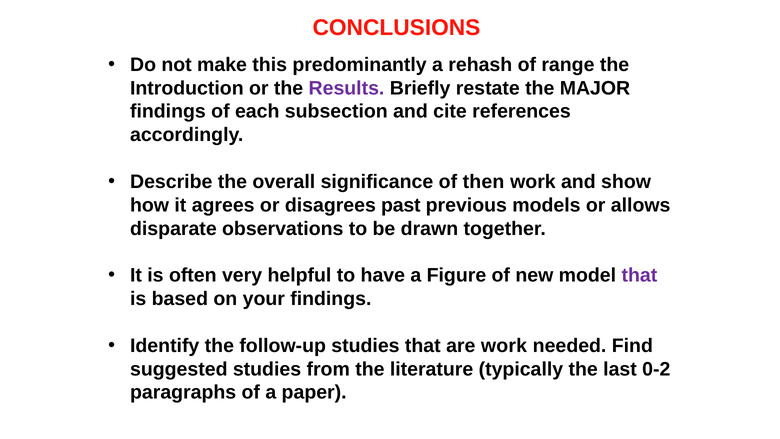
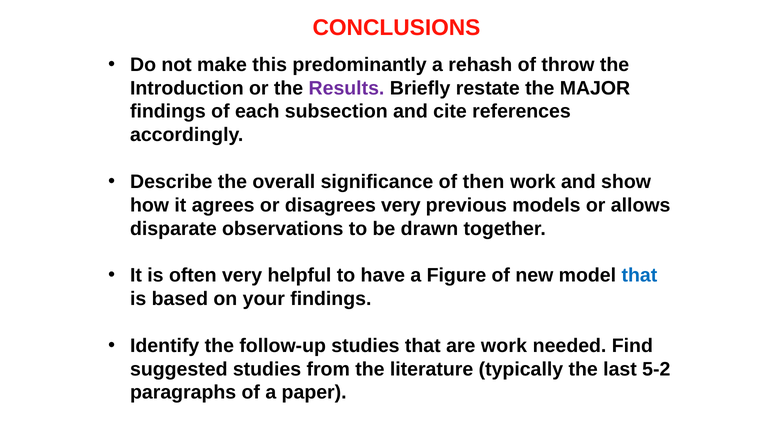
range: range -> throw
disagrees past: past -> very
that at (639, 275) colour: purple -> blue
0-2: 0-2 -> 5-2
